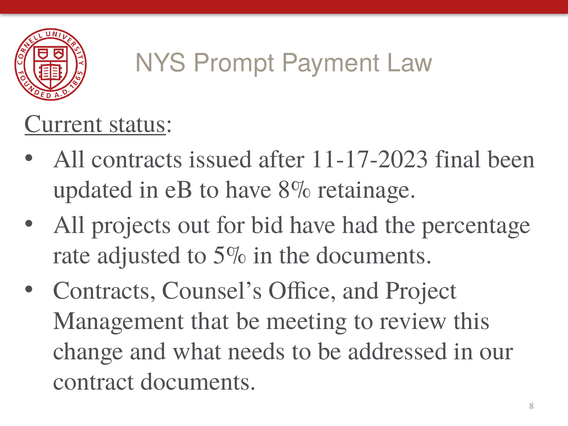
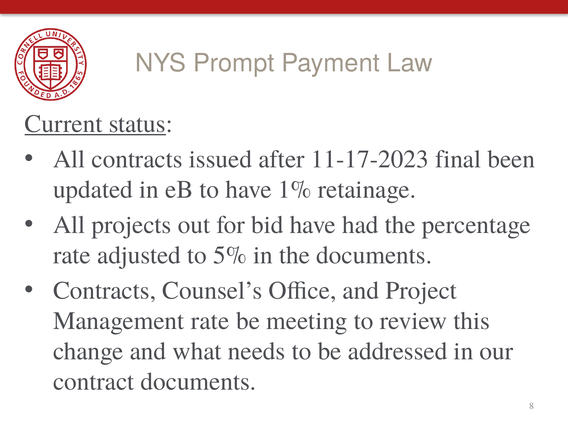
8%: 8% -> 1%
Management that: that -> rate
